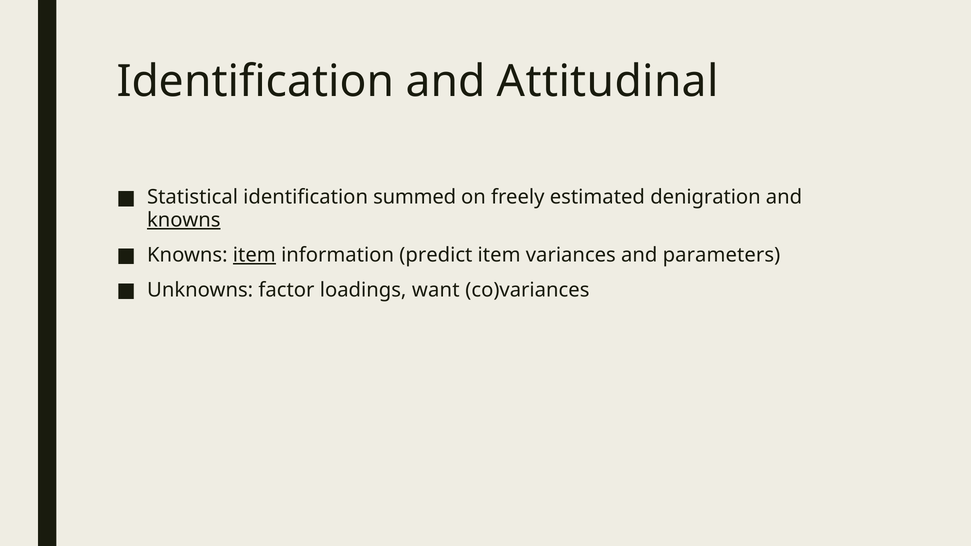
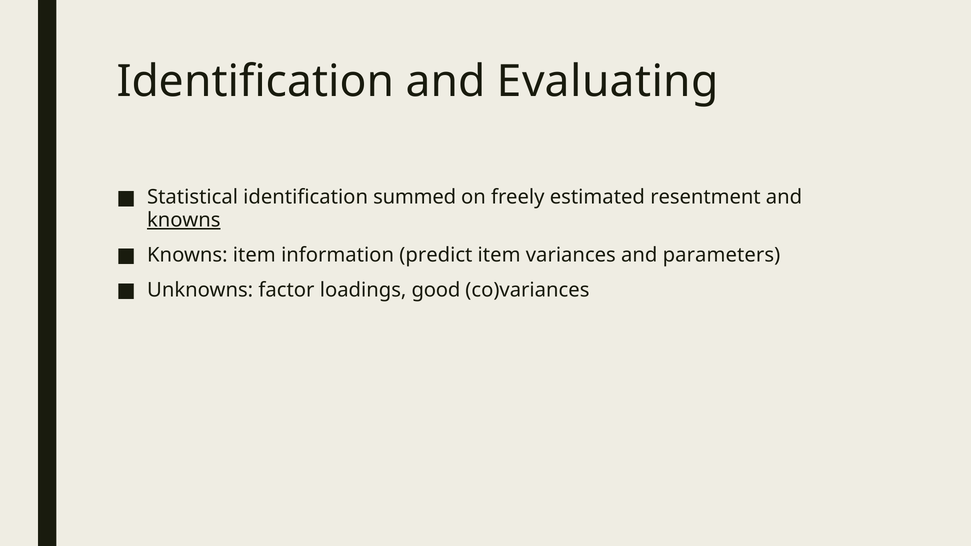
Attitudinal: Attitudinal -> Evaluating
denigration: denigration -> resentment
item at (254, 255) underline: present -> none
want: want -> good
